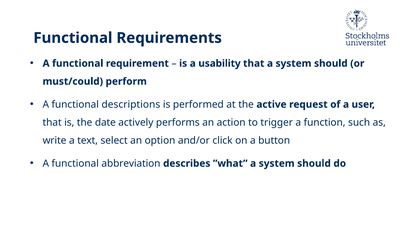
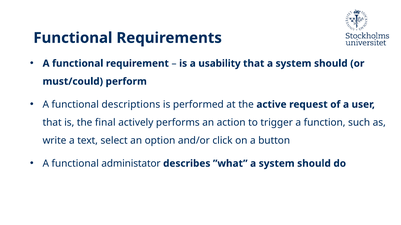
date: date -> final
abbreviation: abbreviation -> administator
